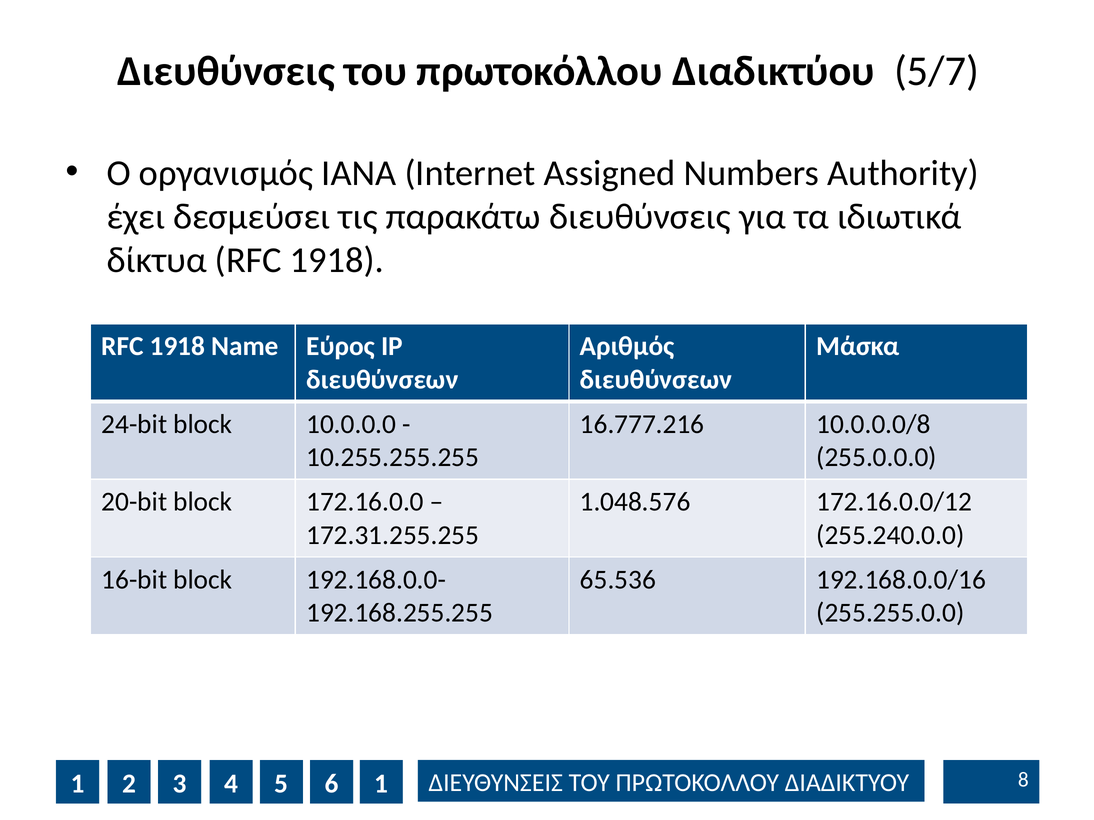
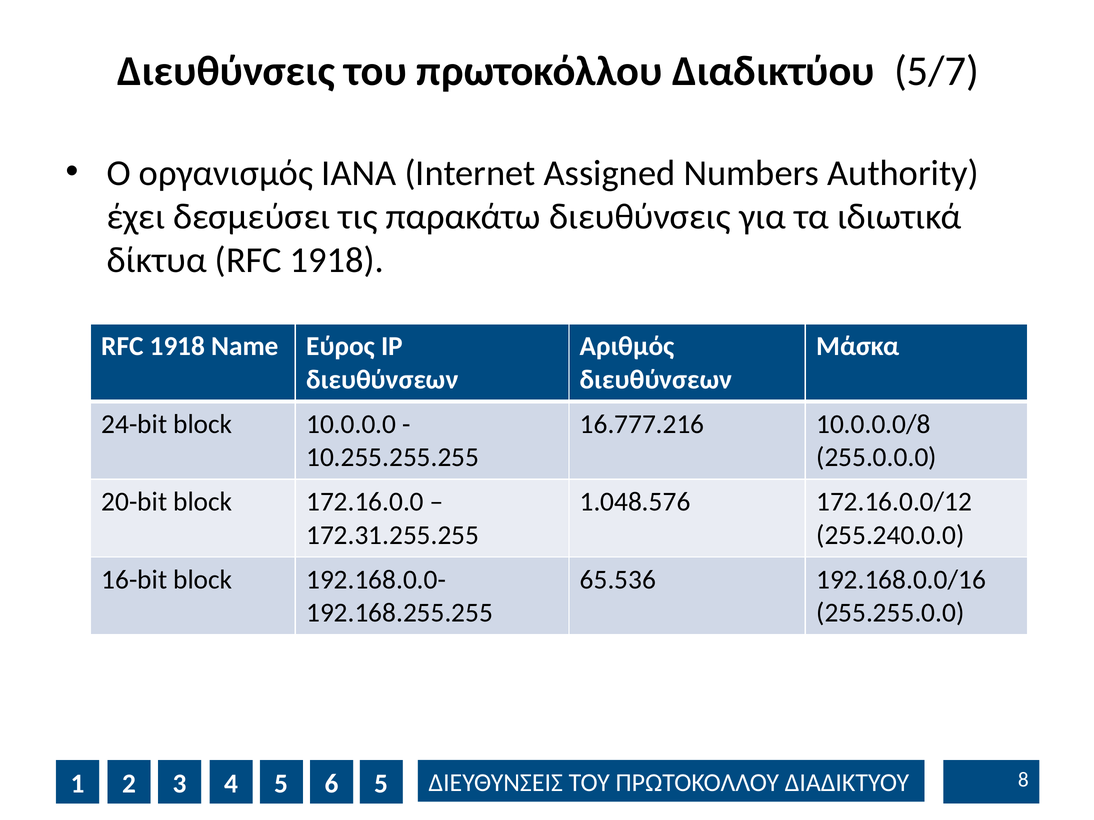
6 1: 1 -> 5
